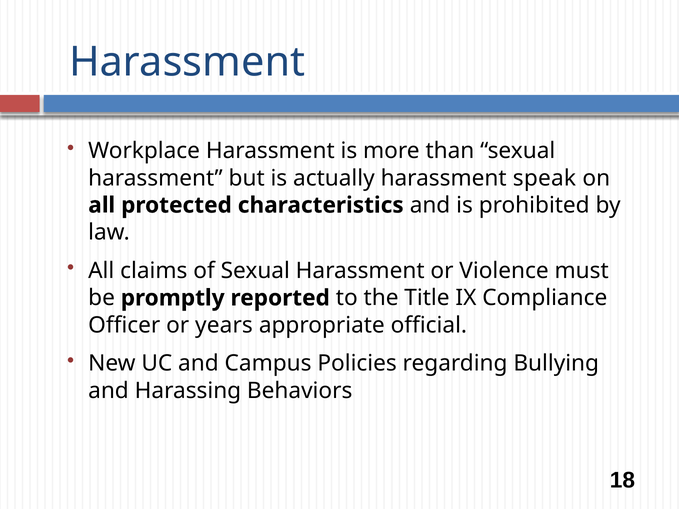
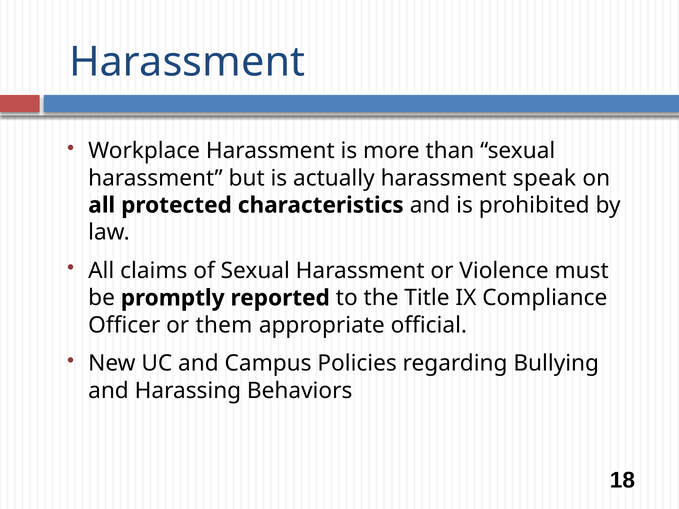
years: years -> them
